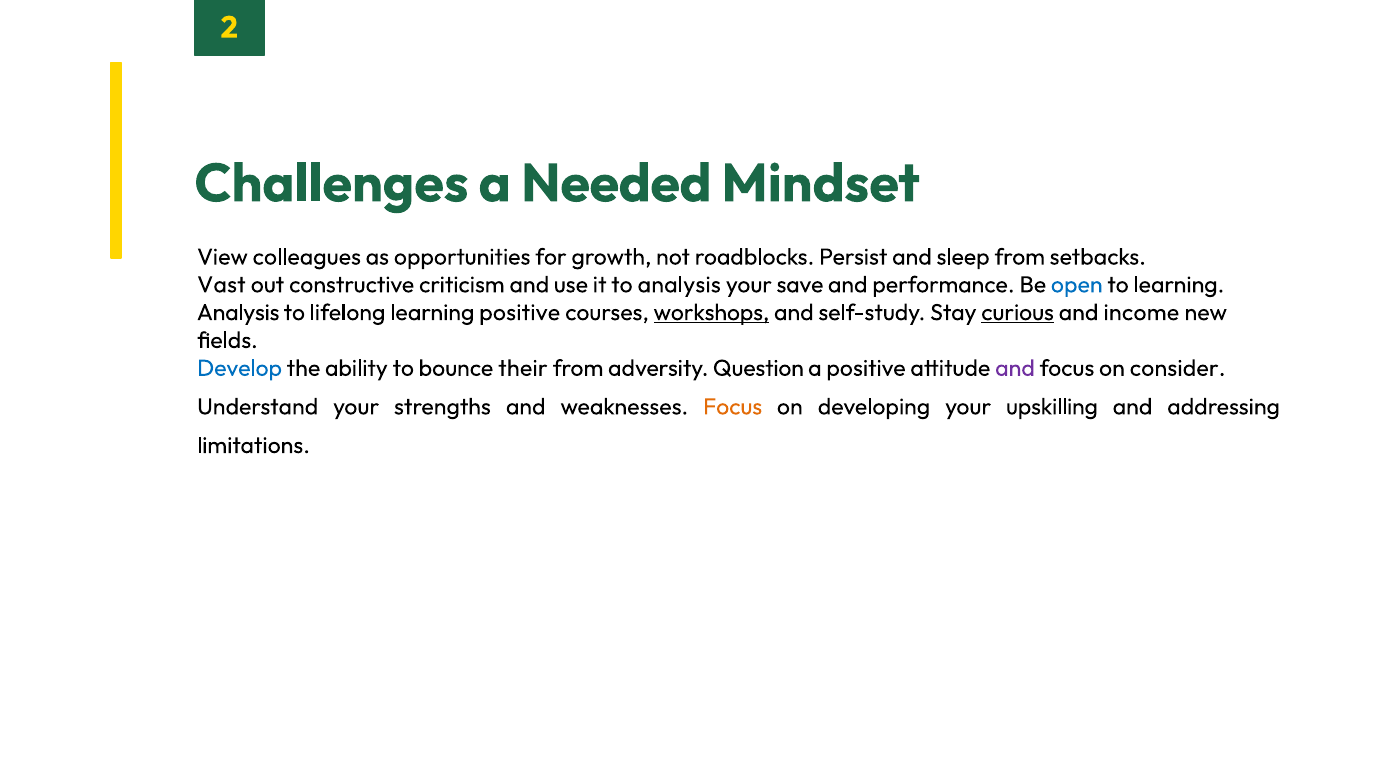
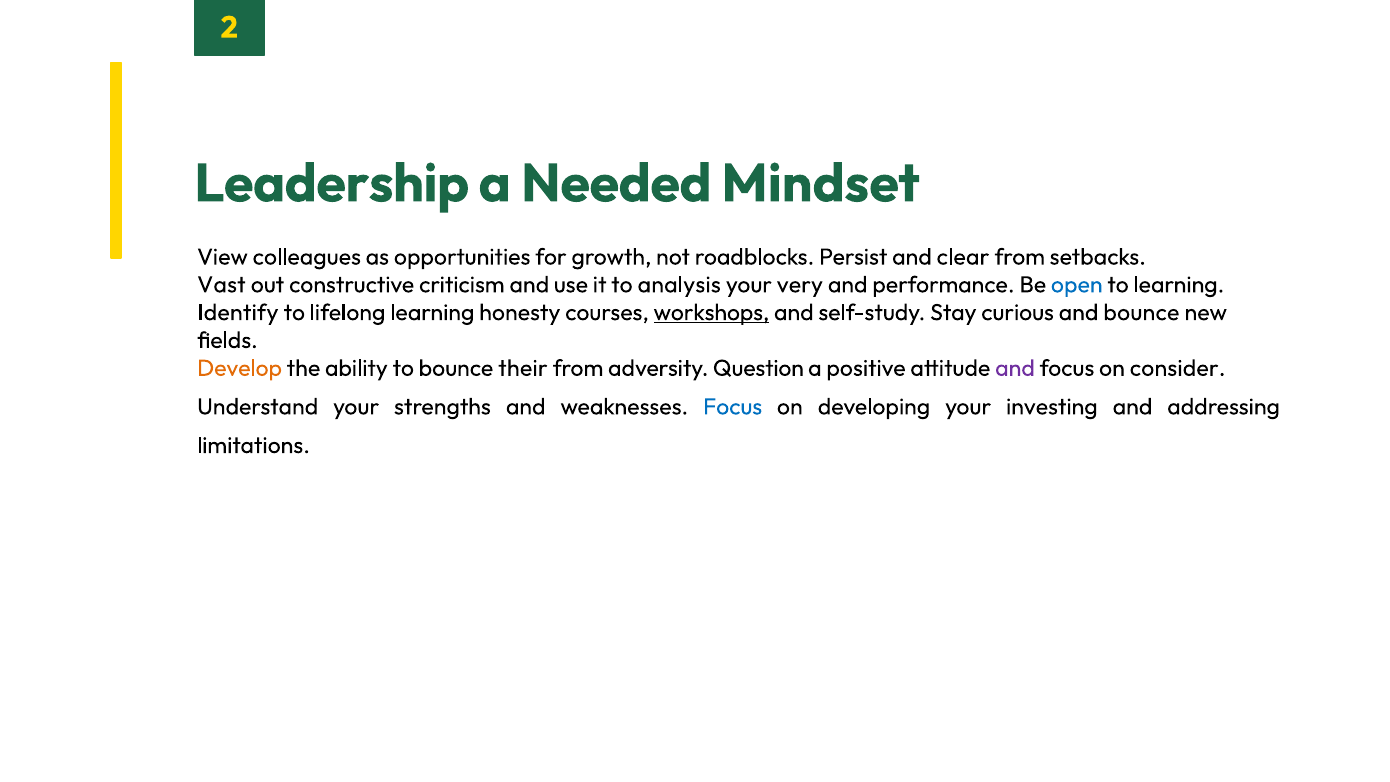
Challenges: Challenges -> Leadership
sleep: sleep -> clear
save: save -> very
Analysis at (238, 312): Analysis -> Identify
learning positive: positive -> honesty
curious underline: present -> none
and income: income -> bounce
Develop colour: blue -> orange
Focus at (733, 407) colour: orange -> blue
upskilling: upskilling -> investing
